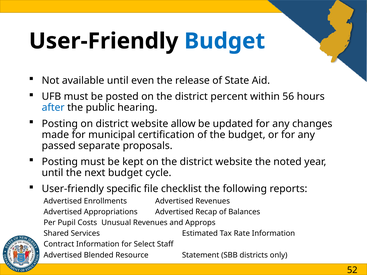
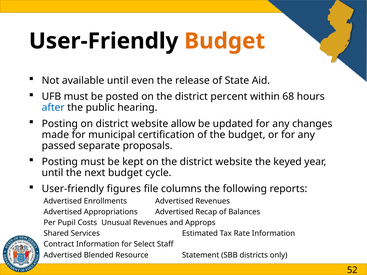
Budget at (225, 41) colour: blue -> orange
56: 56 -> 68
noted: noted -> keyed
specific: specific -> figures
checklist: checklist -> columns
